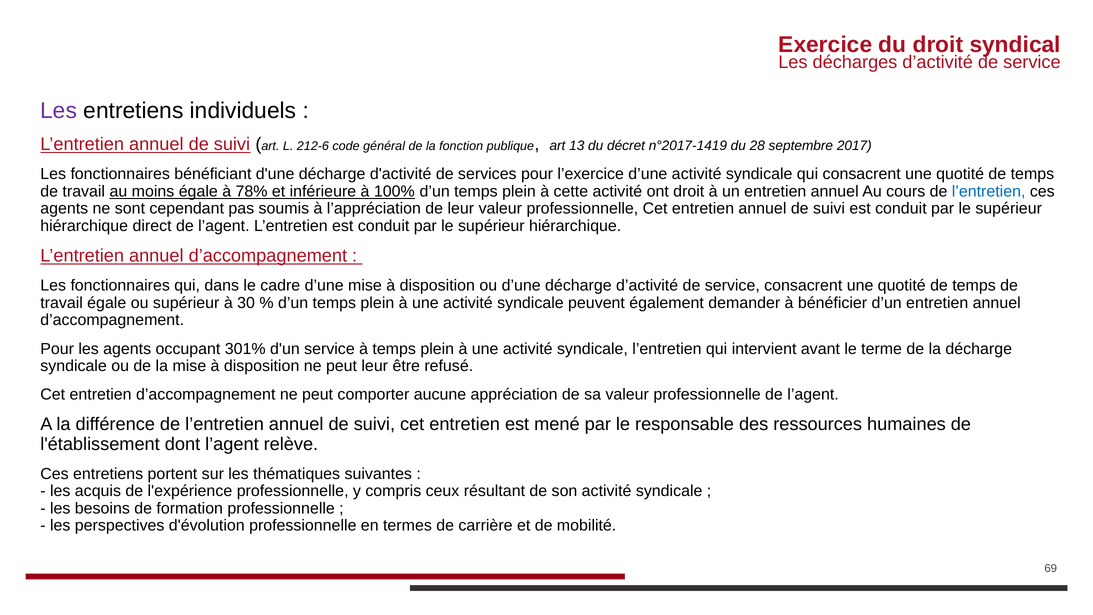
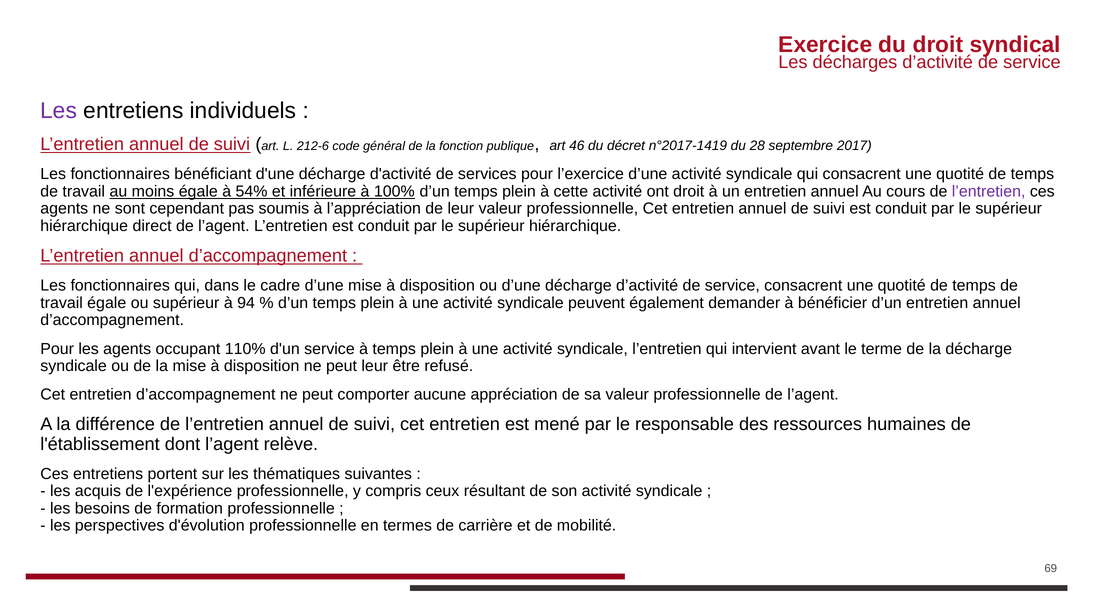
13: 13 -> 46
78%: 78% -> 54%
l’entretien at (989, 191) colour: blue -> purple
30: 30 -> 94
301%: 301% -> 110%
